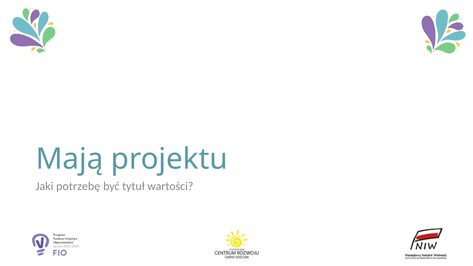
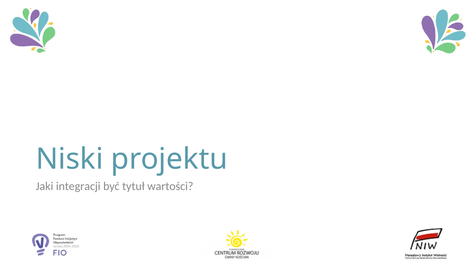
Mają: Mają -> Niski
potrzebę: potrzebę -> integracji
